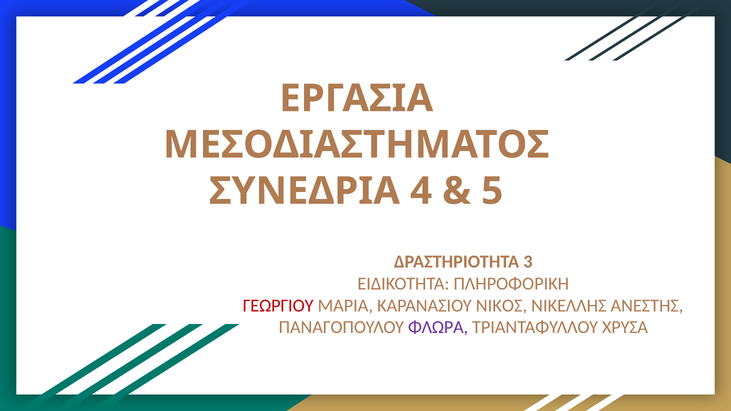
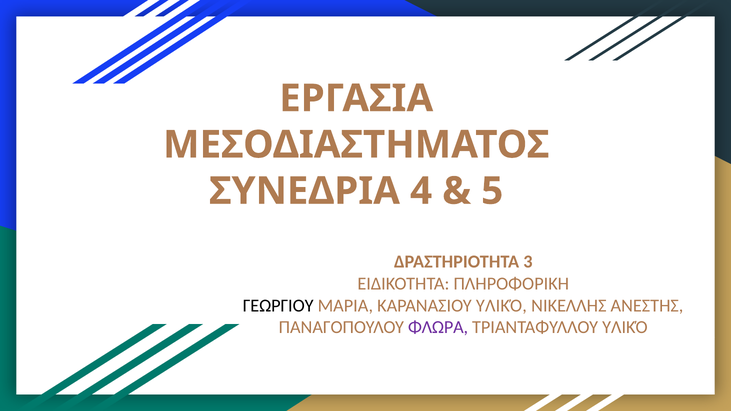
ΓΕΩΡΓΙΟΥ colour: red -> black
ΚΑΡΑΝΑΣΙΟΥ ΝΙΚΟΣ: ΝΙΚΟΣ -> ΥΛΙΚΌ
ΤΡΙΑΝΤΑΦΥΛΛΟΥ ΧΡΥΣΑ: ΧΡΥΣΑ -> ΥΛΙΚΌ
